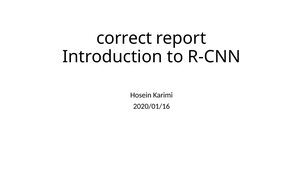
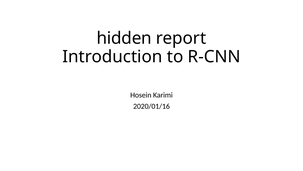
correct: correct -> hidden
